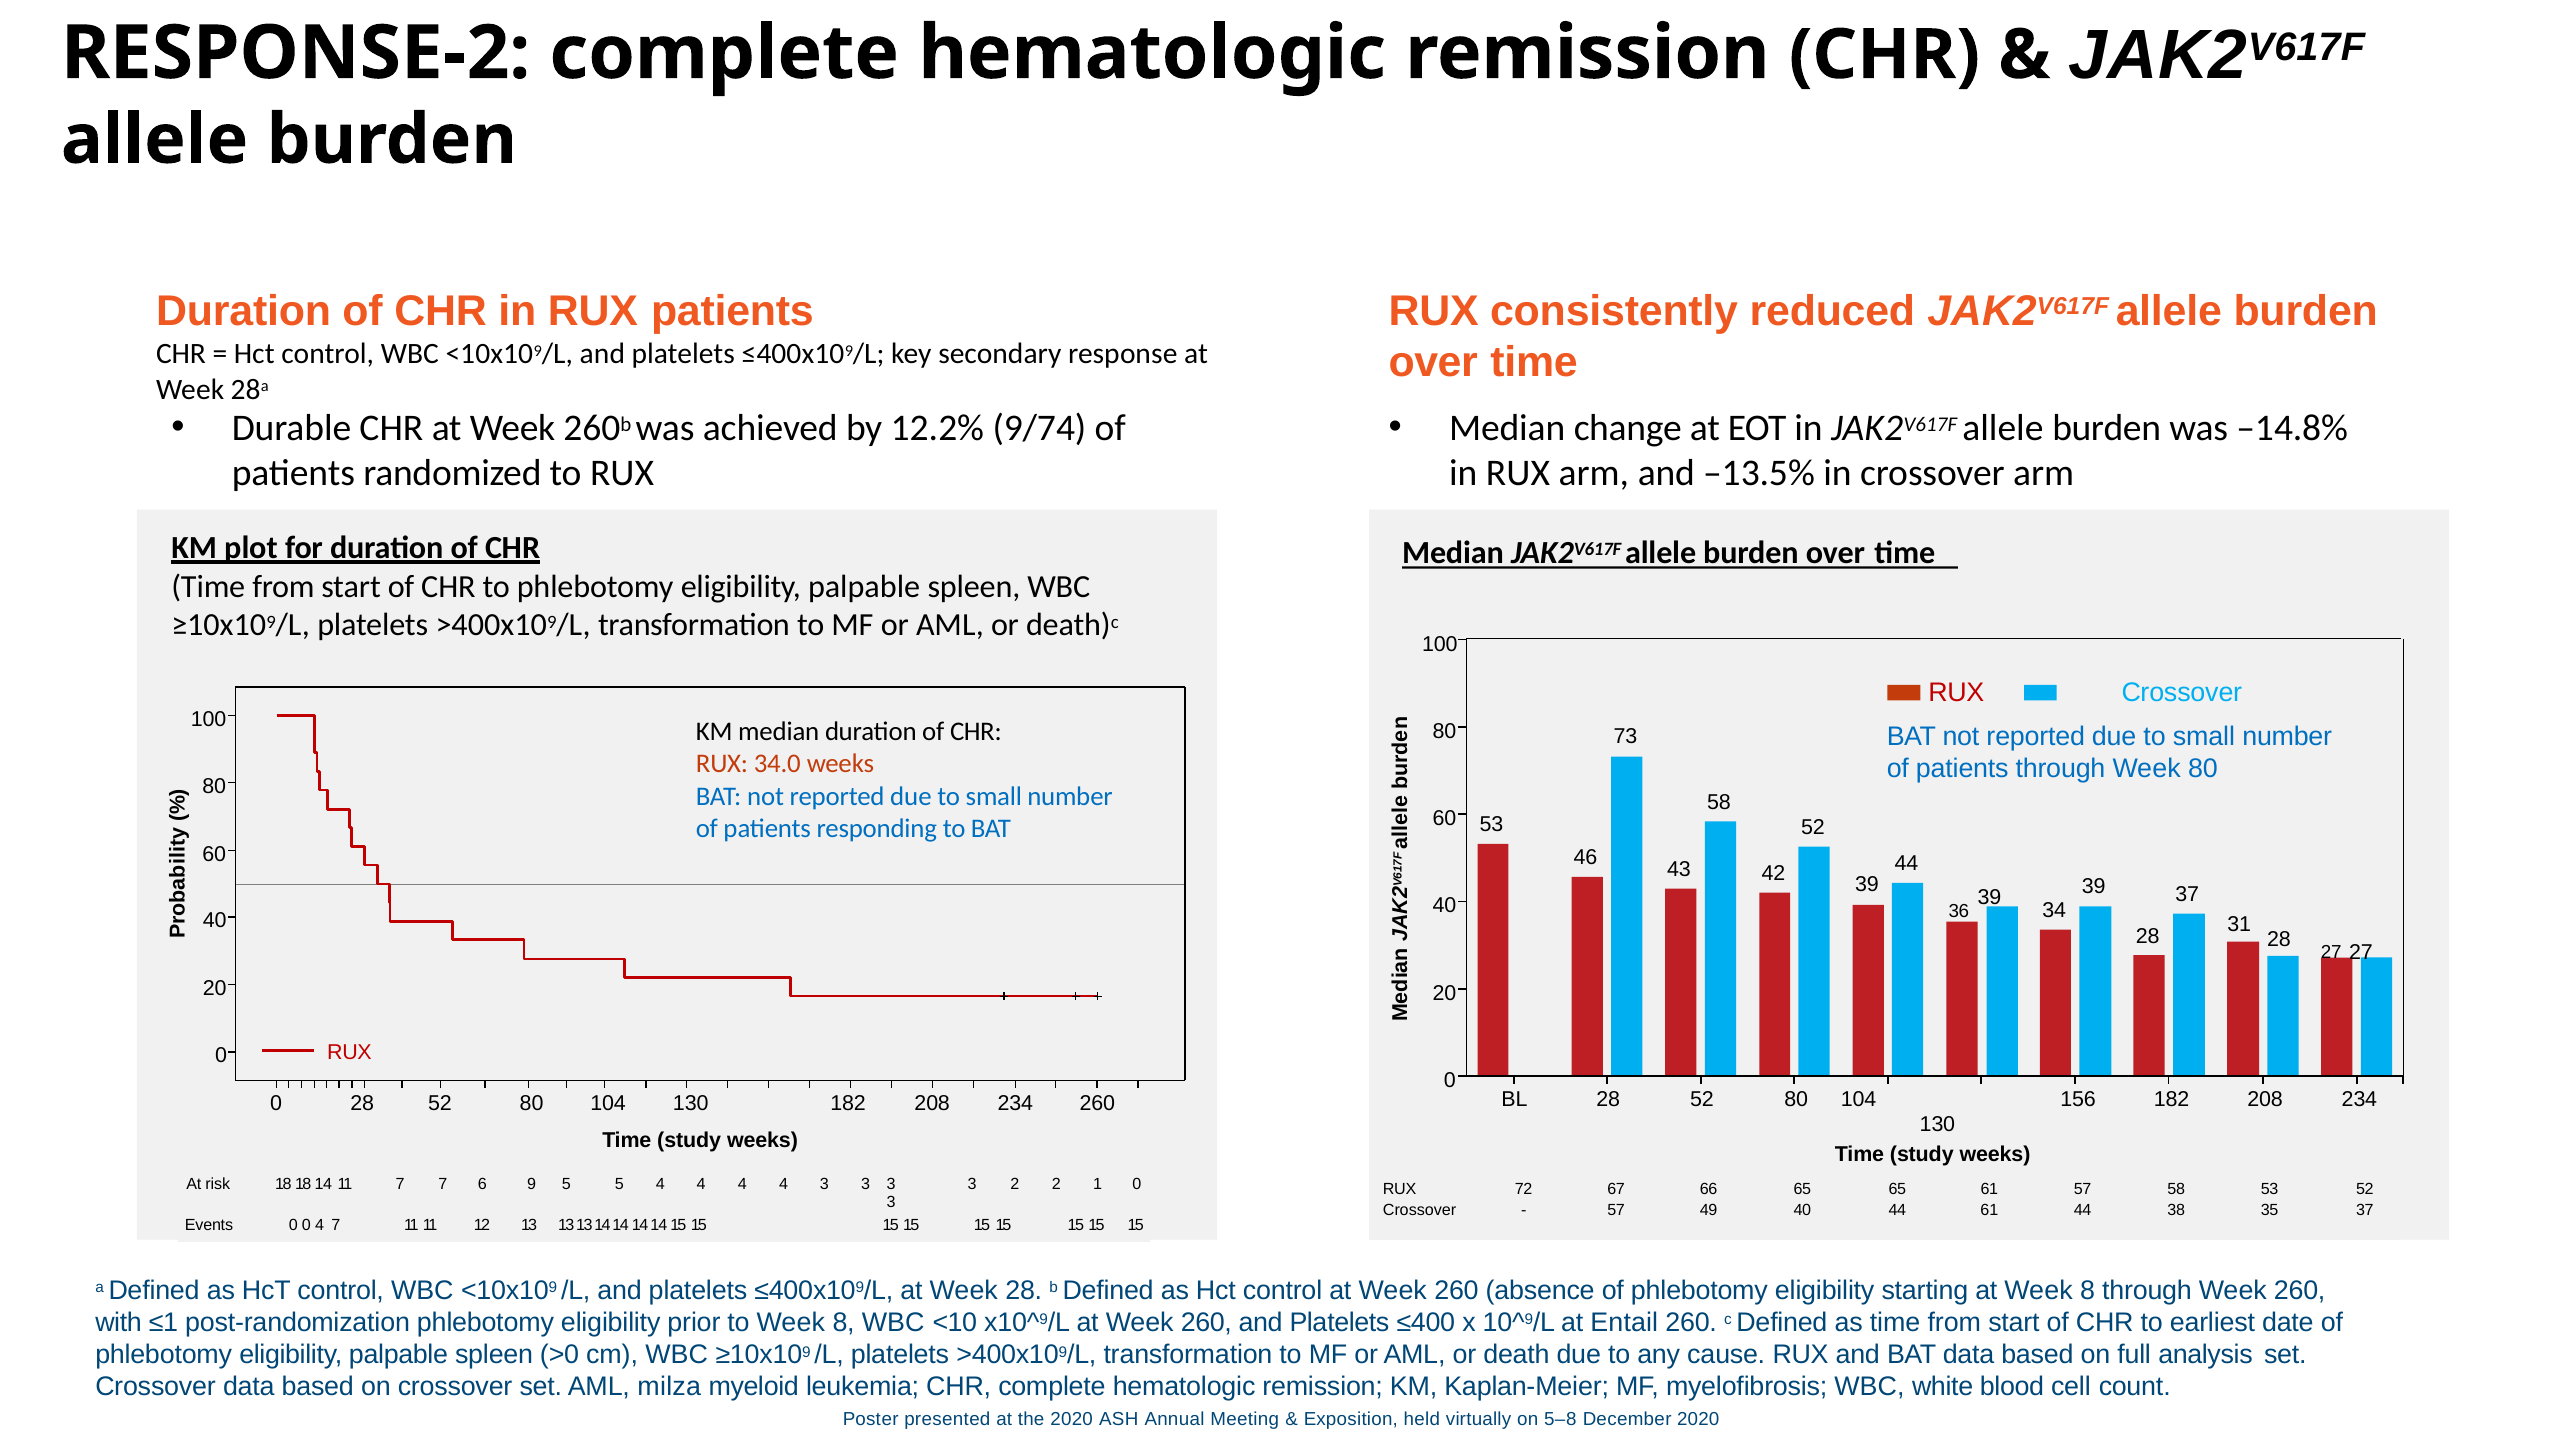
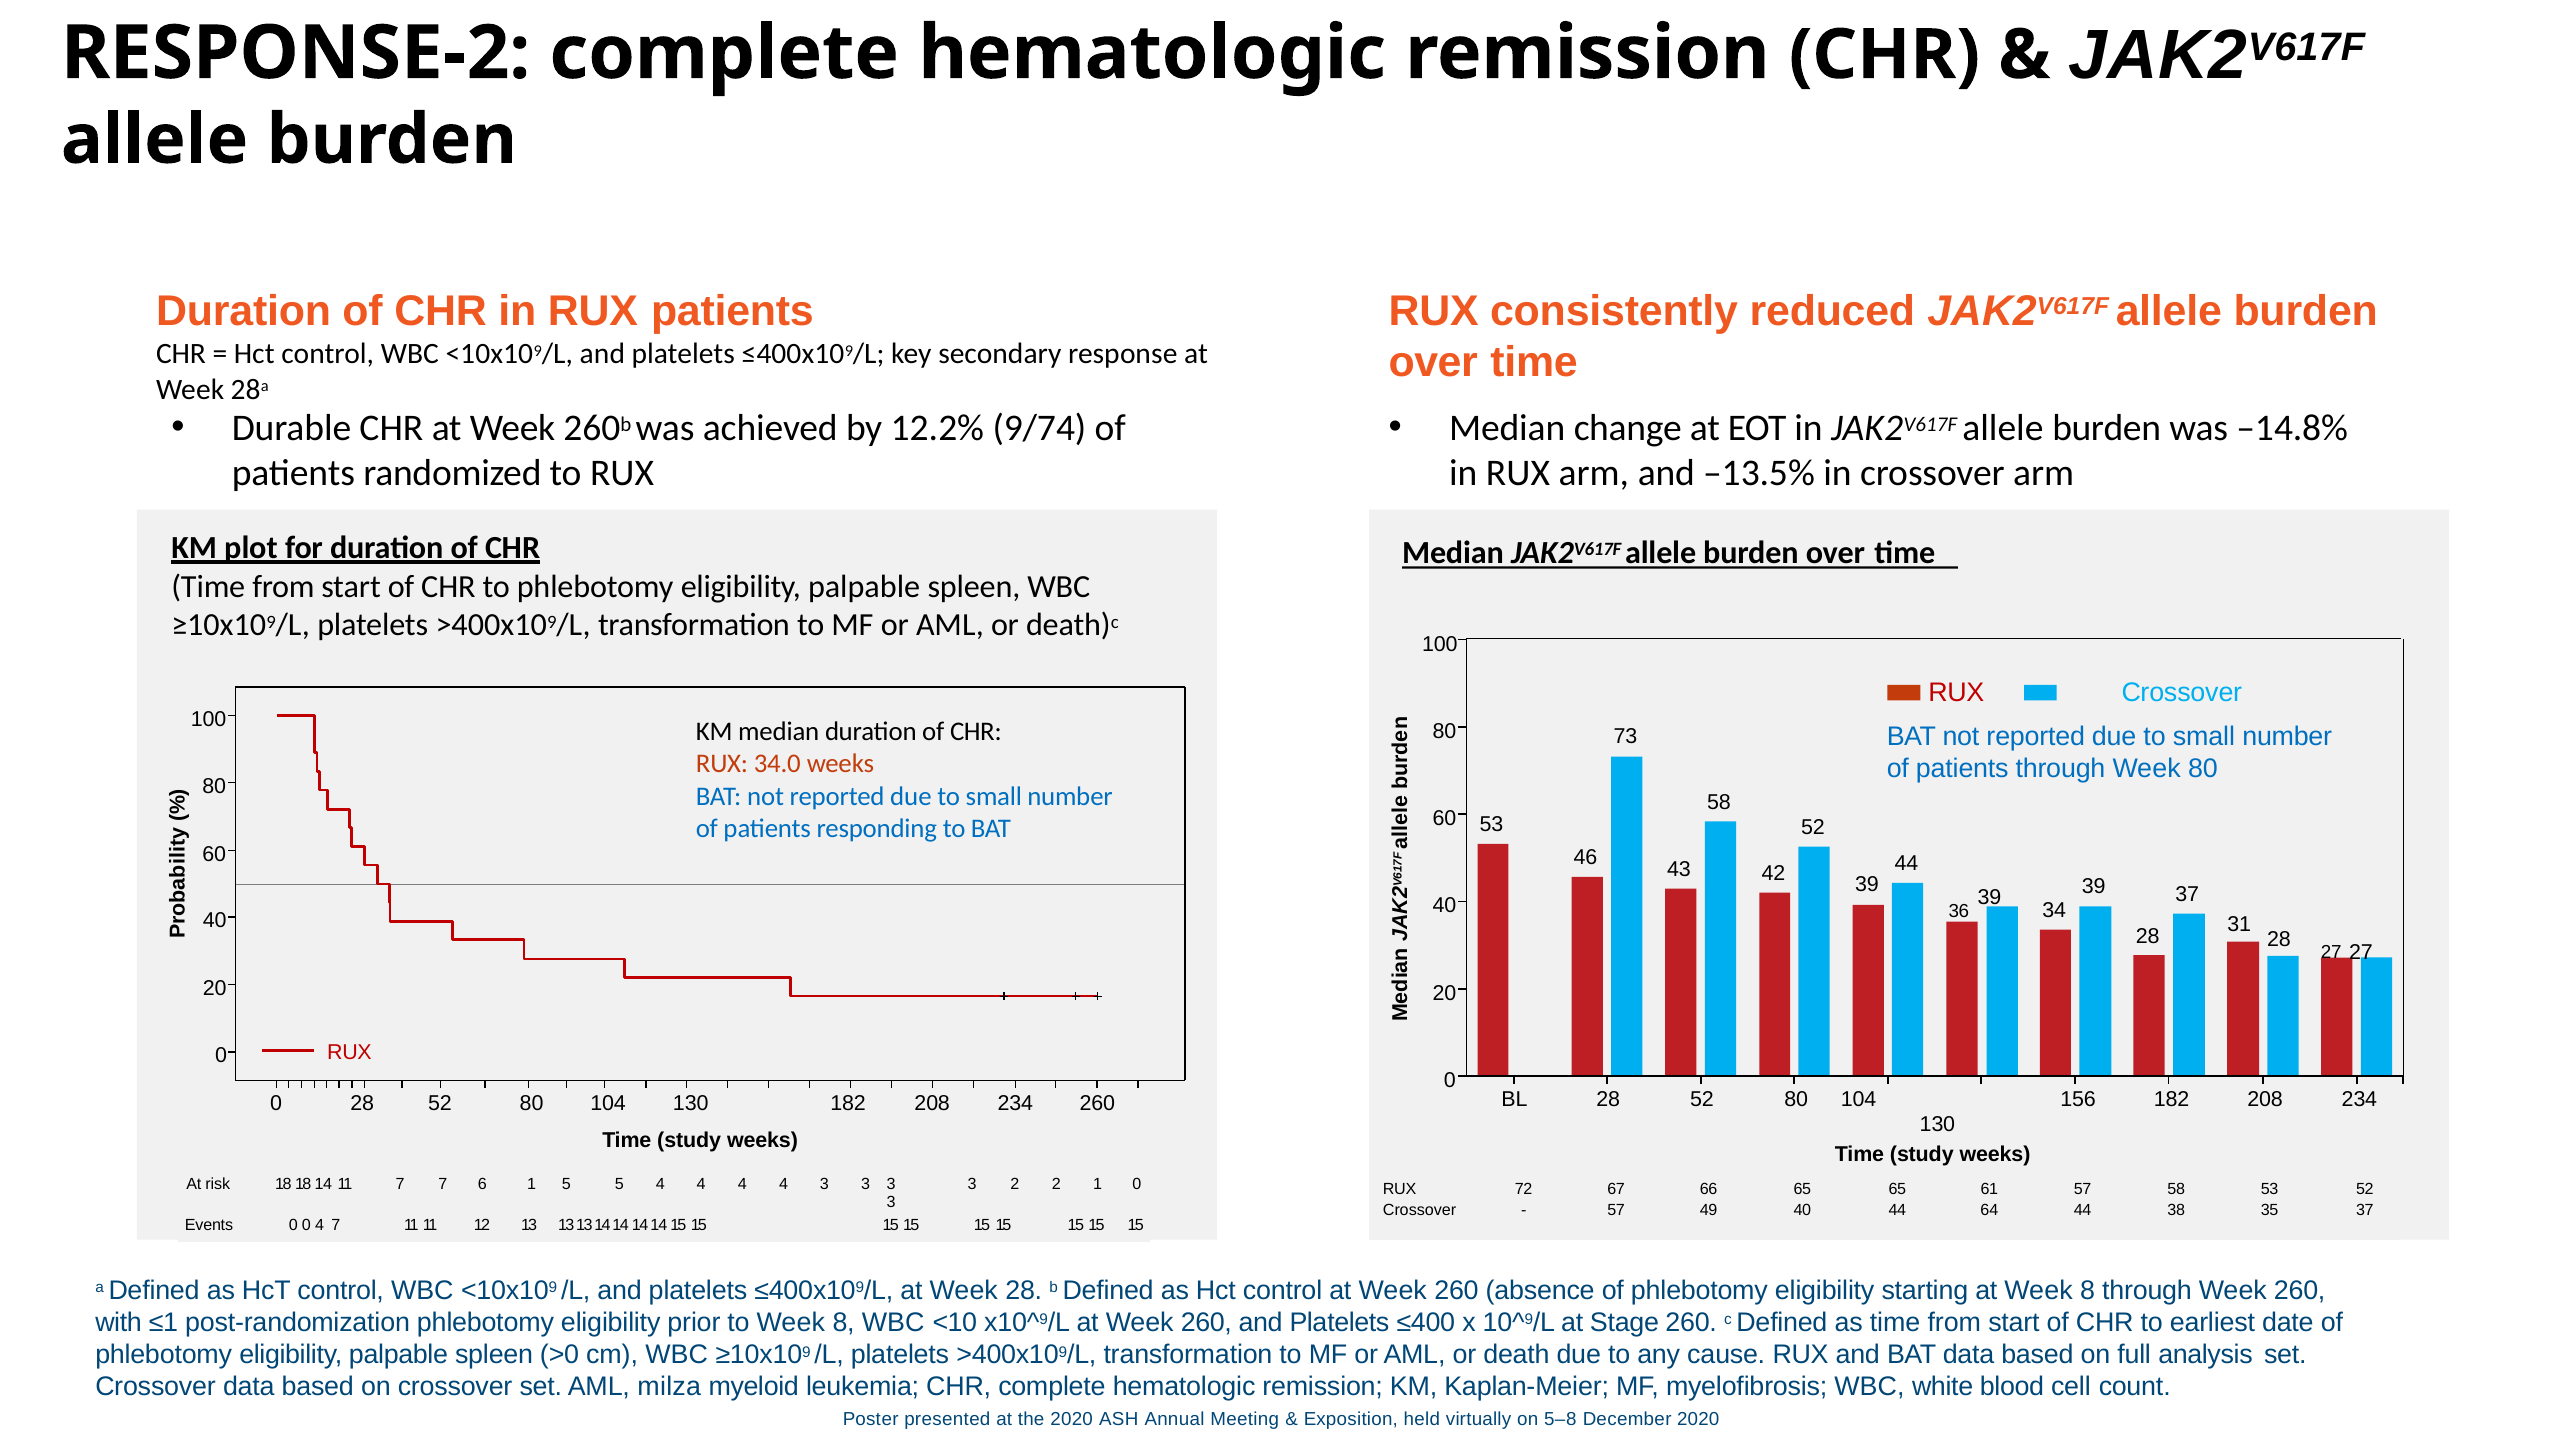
7 6 9: 9 -> 1
44 61: 61 -> 64
Entail: Entail -> Stage
